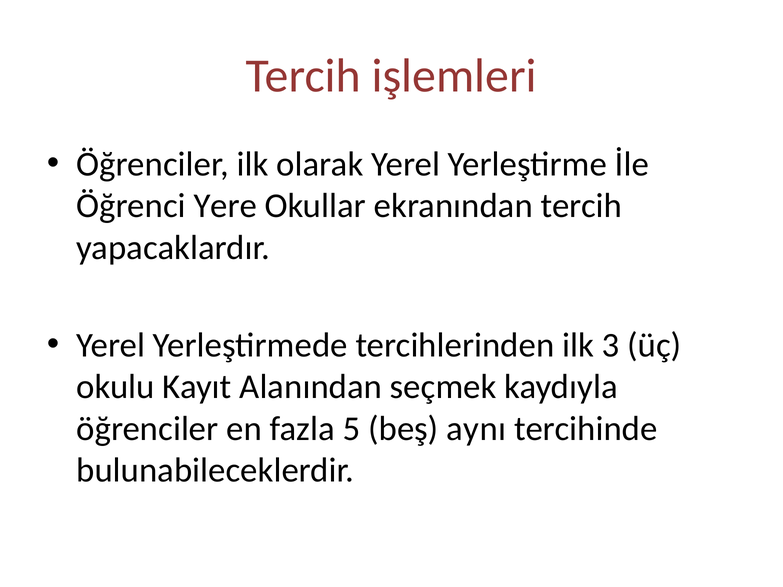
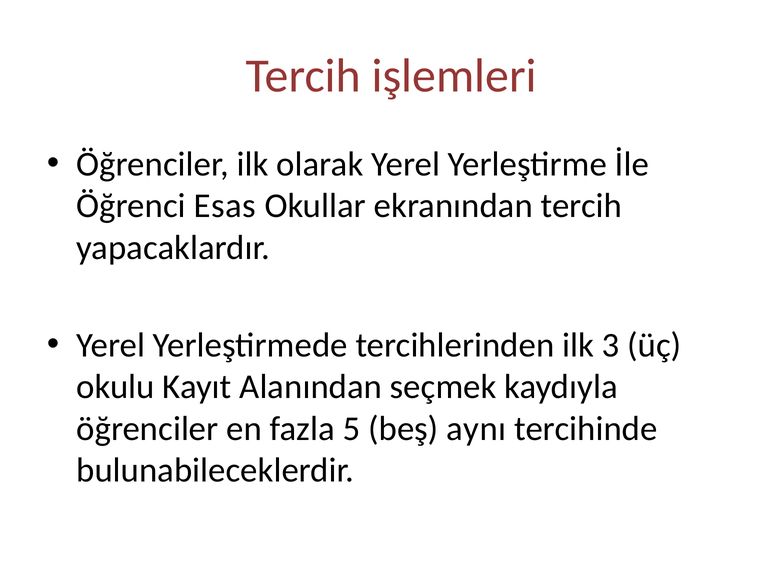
Yere: Yere -> Esas
